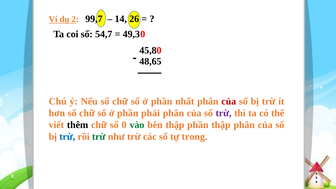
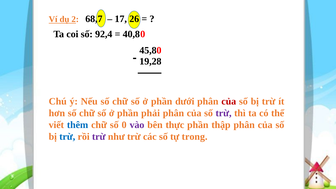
99,7: 99,7 -> 68,7
14: 14 -> 17
54,7: 54,7 -> 92,4
49,3: 49,3 -> 40,8
48,65: 48,65 -> 19,28
nhất: nhất -> dưới
thêm colour: black -> blue
vào colour: green -> purple
bên thập: thập -> thực
trừ at (99, 137) colour: green -> purple
